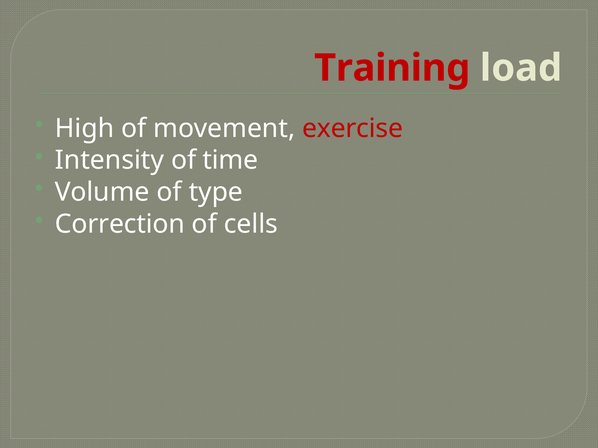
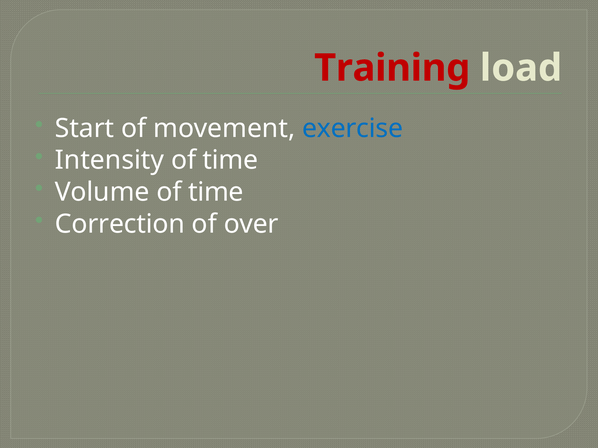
High: High -> Start
exercise colour: red -> blue
Volume of type: type -> time
cells: cells -> over
